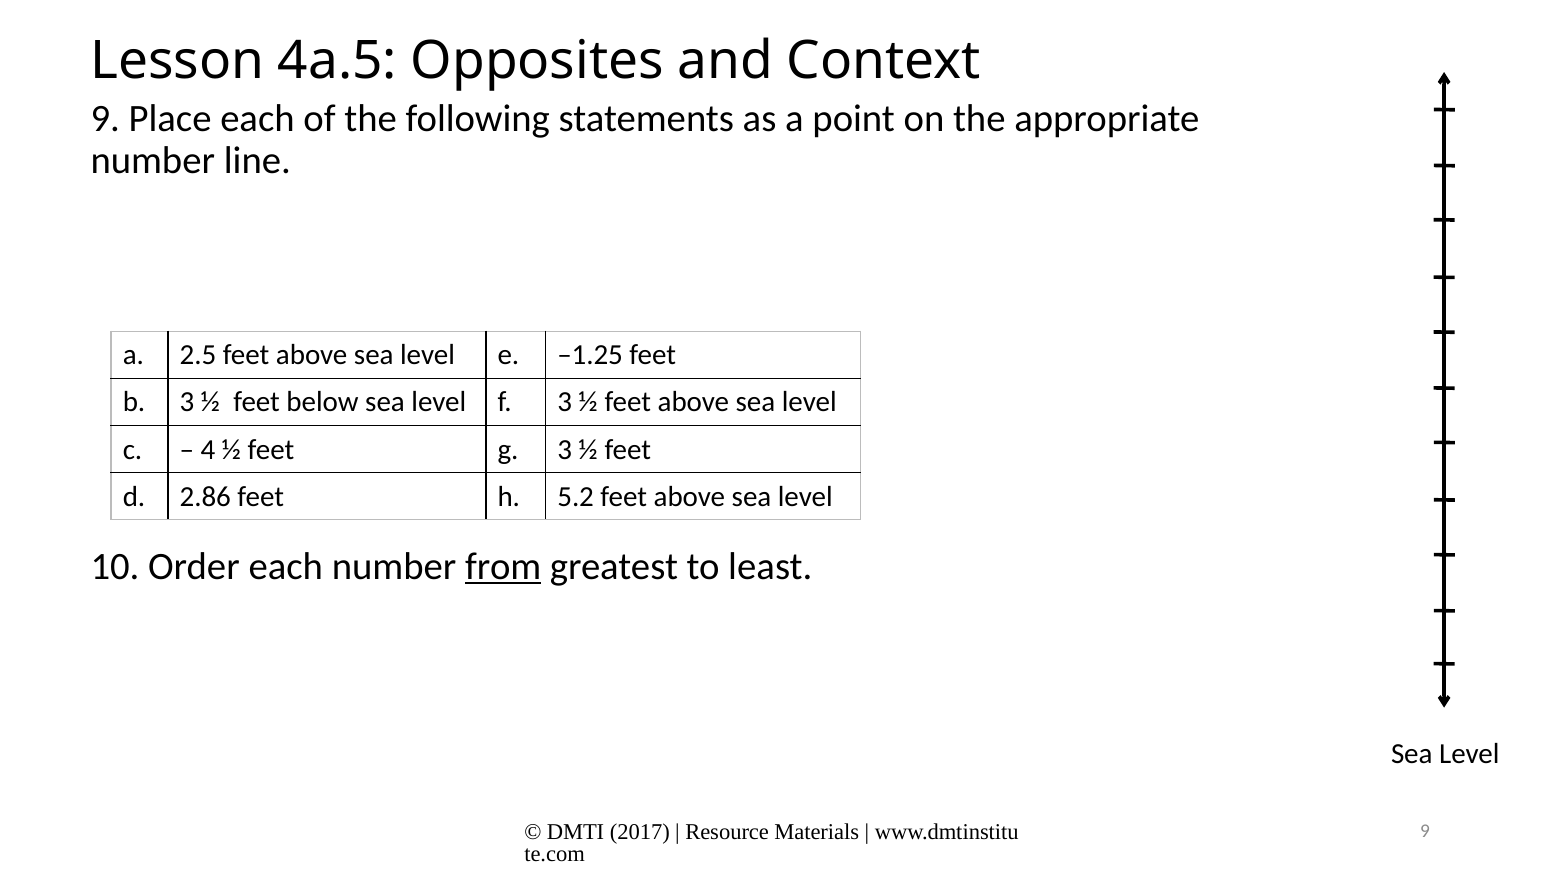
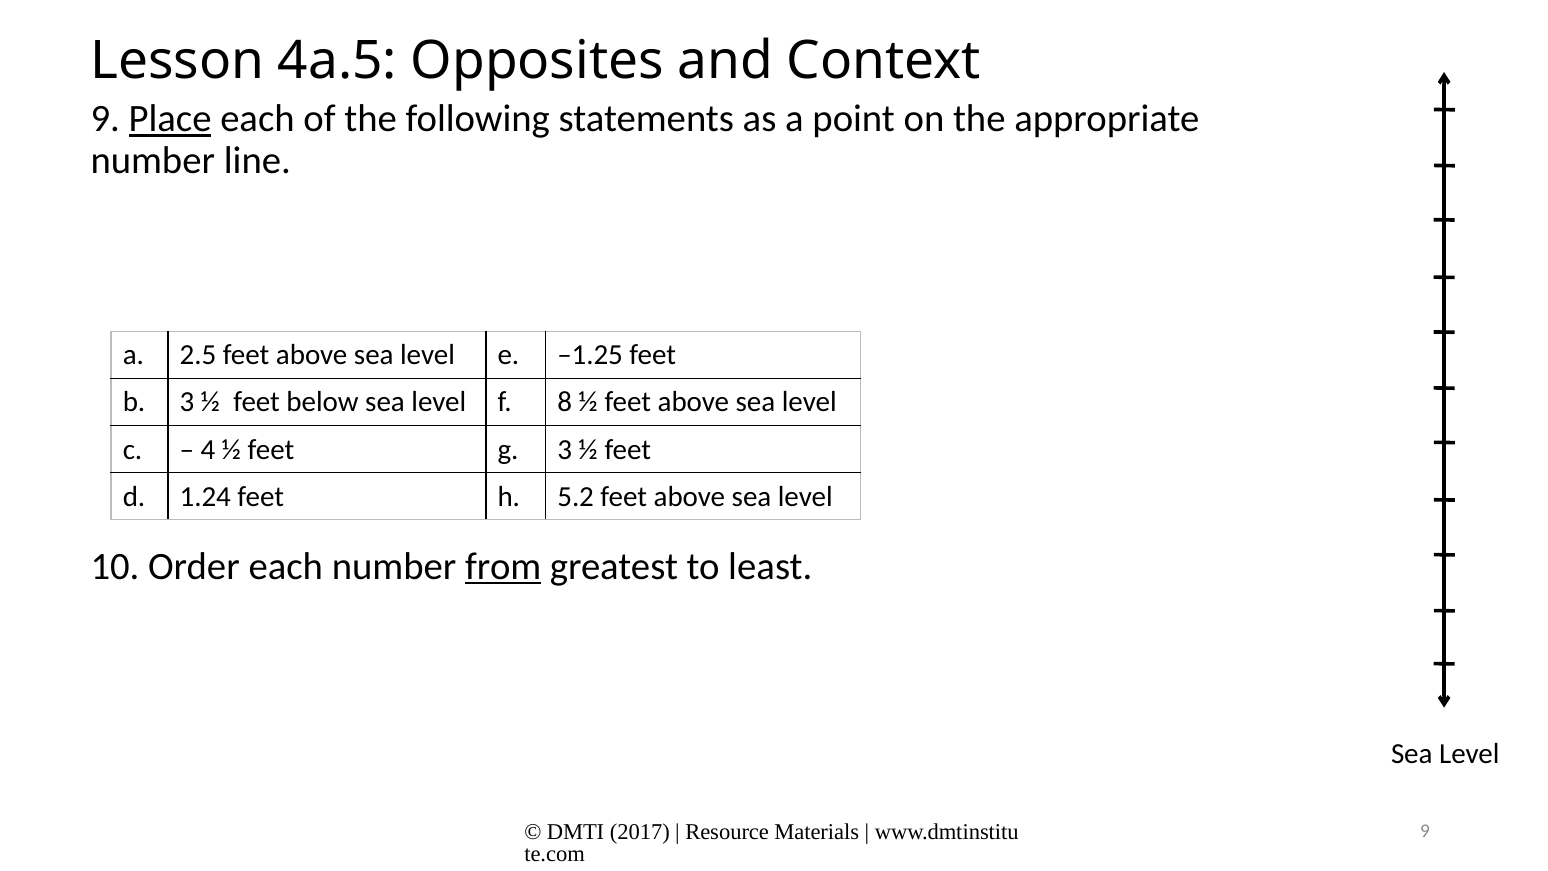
Place underline: none -> present
f 3: 3 -> 8
2.86: 2.86 -> 1.24
